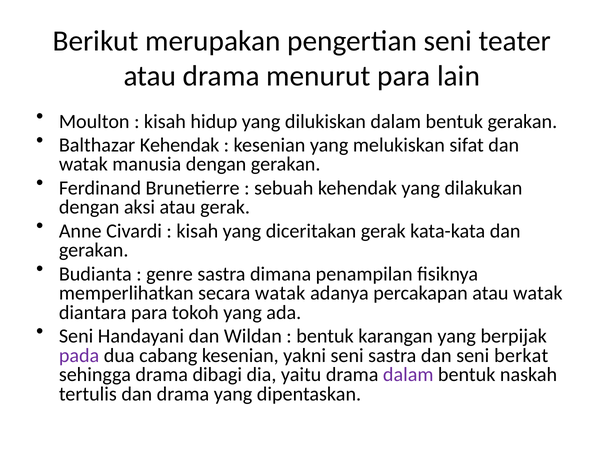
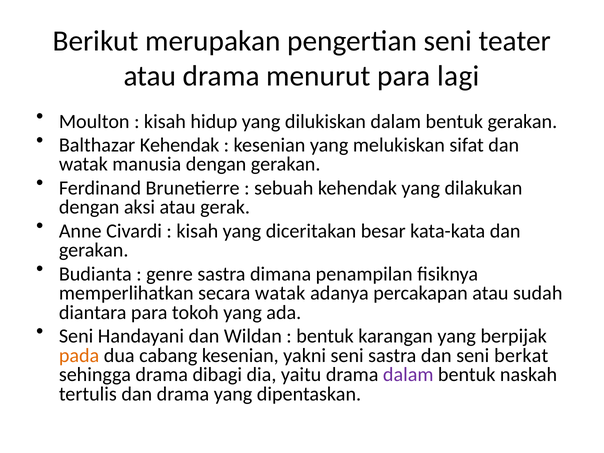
lain: lain -> lagi
diceritakan gerak: gerak -> besar
atau watak: watak -> sudah
pada colour: purple -> orange
